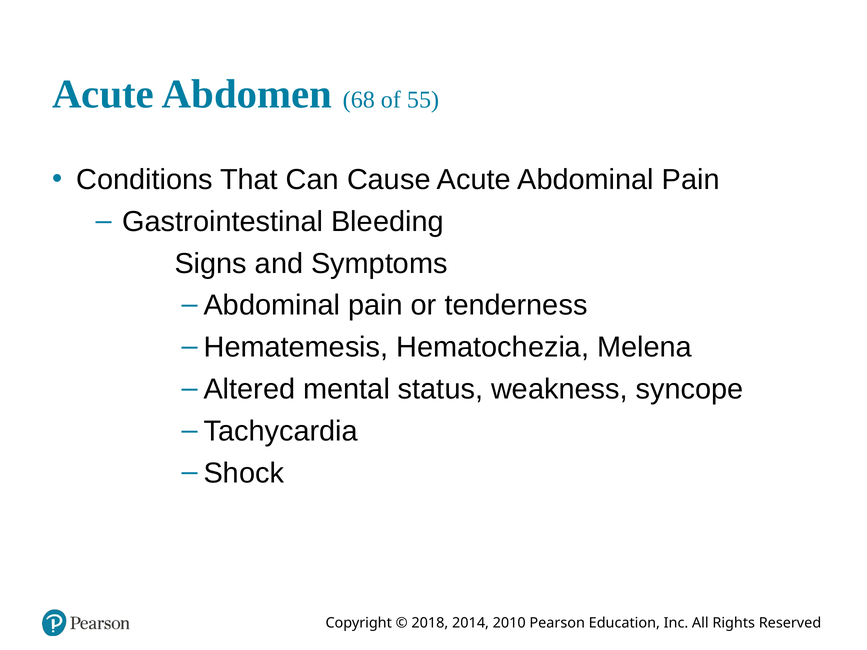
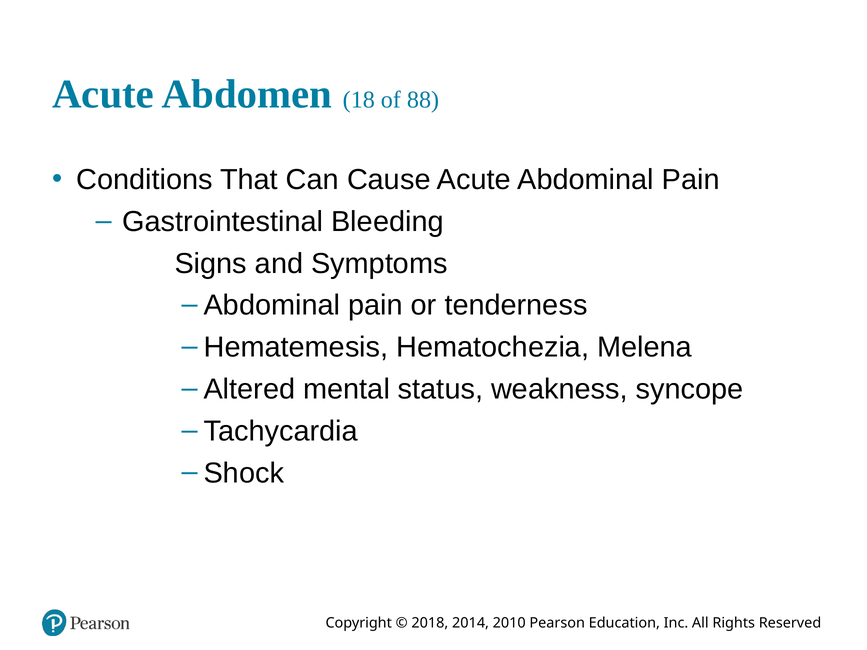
68: 68 -> 18
55: 55 -> 88
